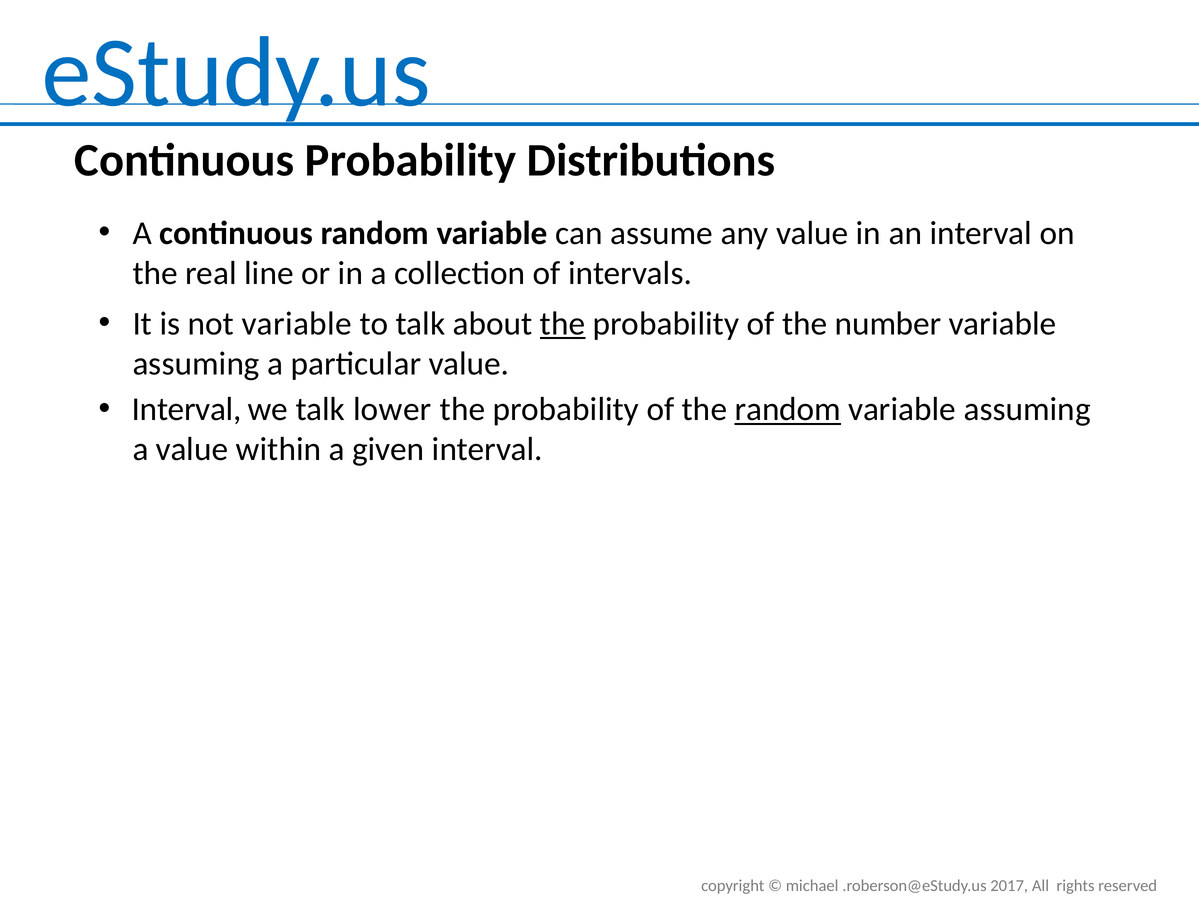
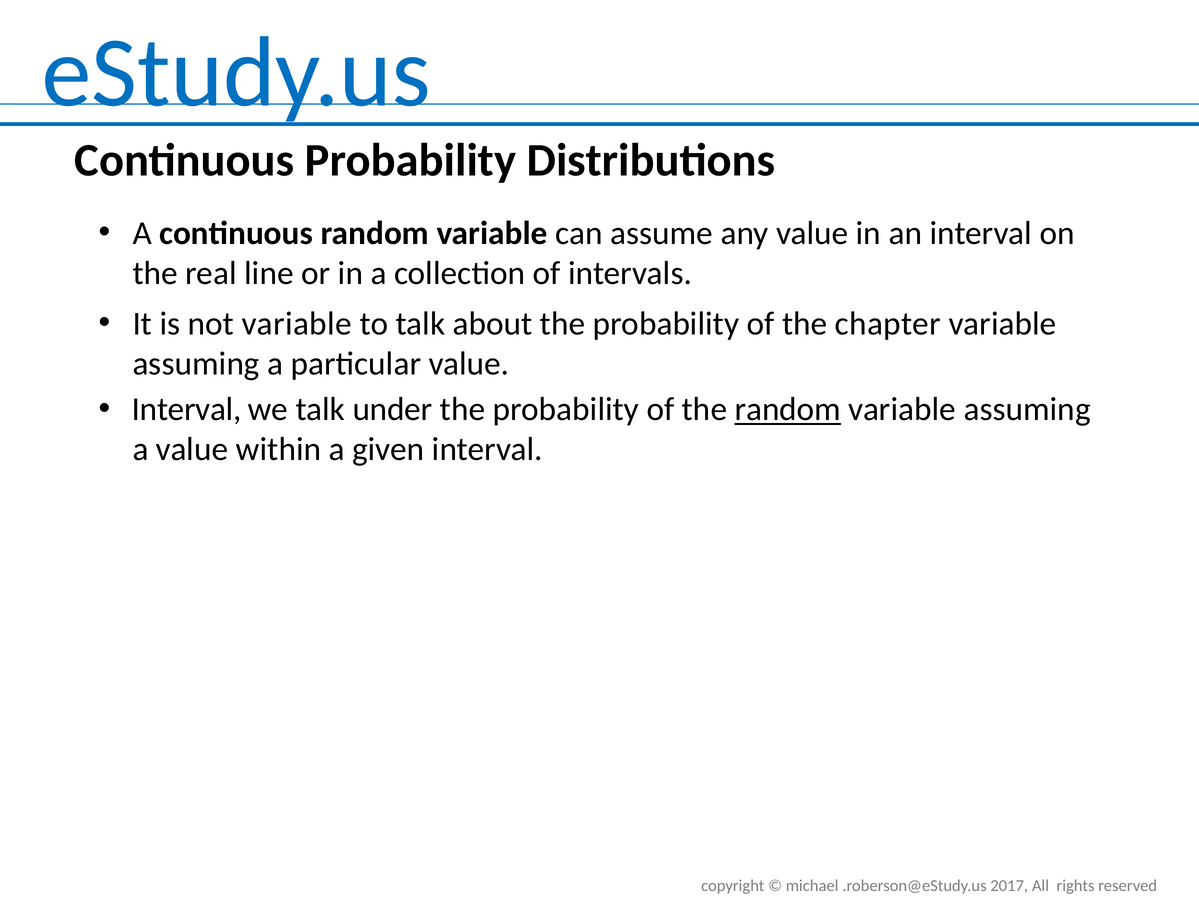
the at (563, 324) underline: present -> none
number: number -> chapter
lower: lower -> under
